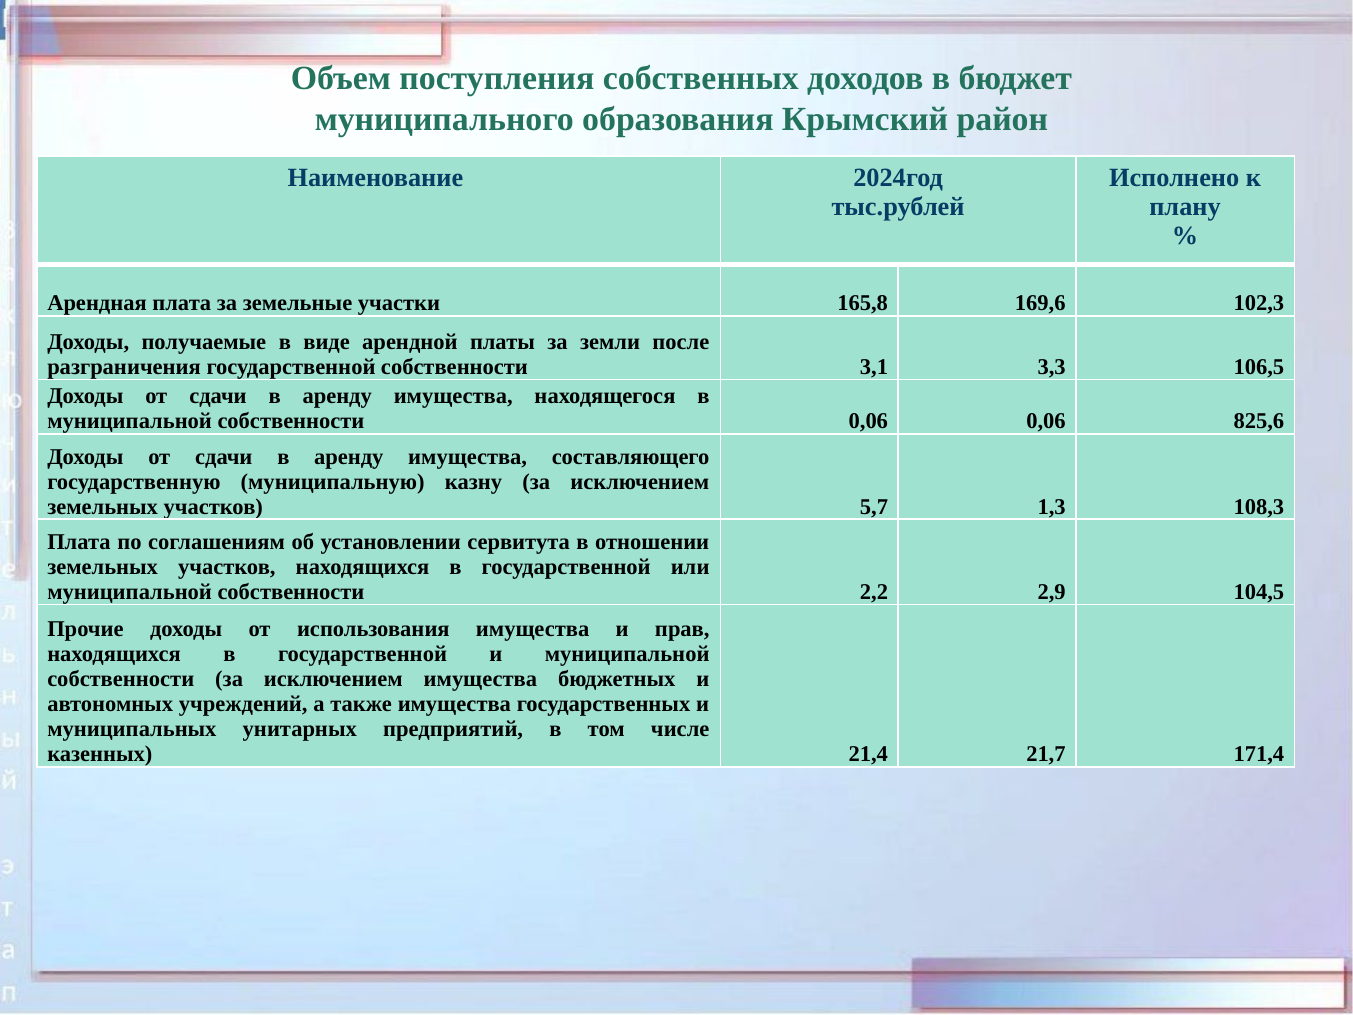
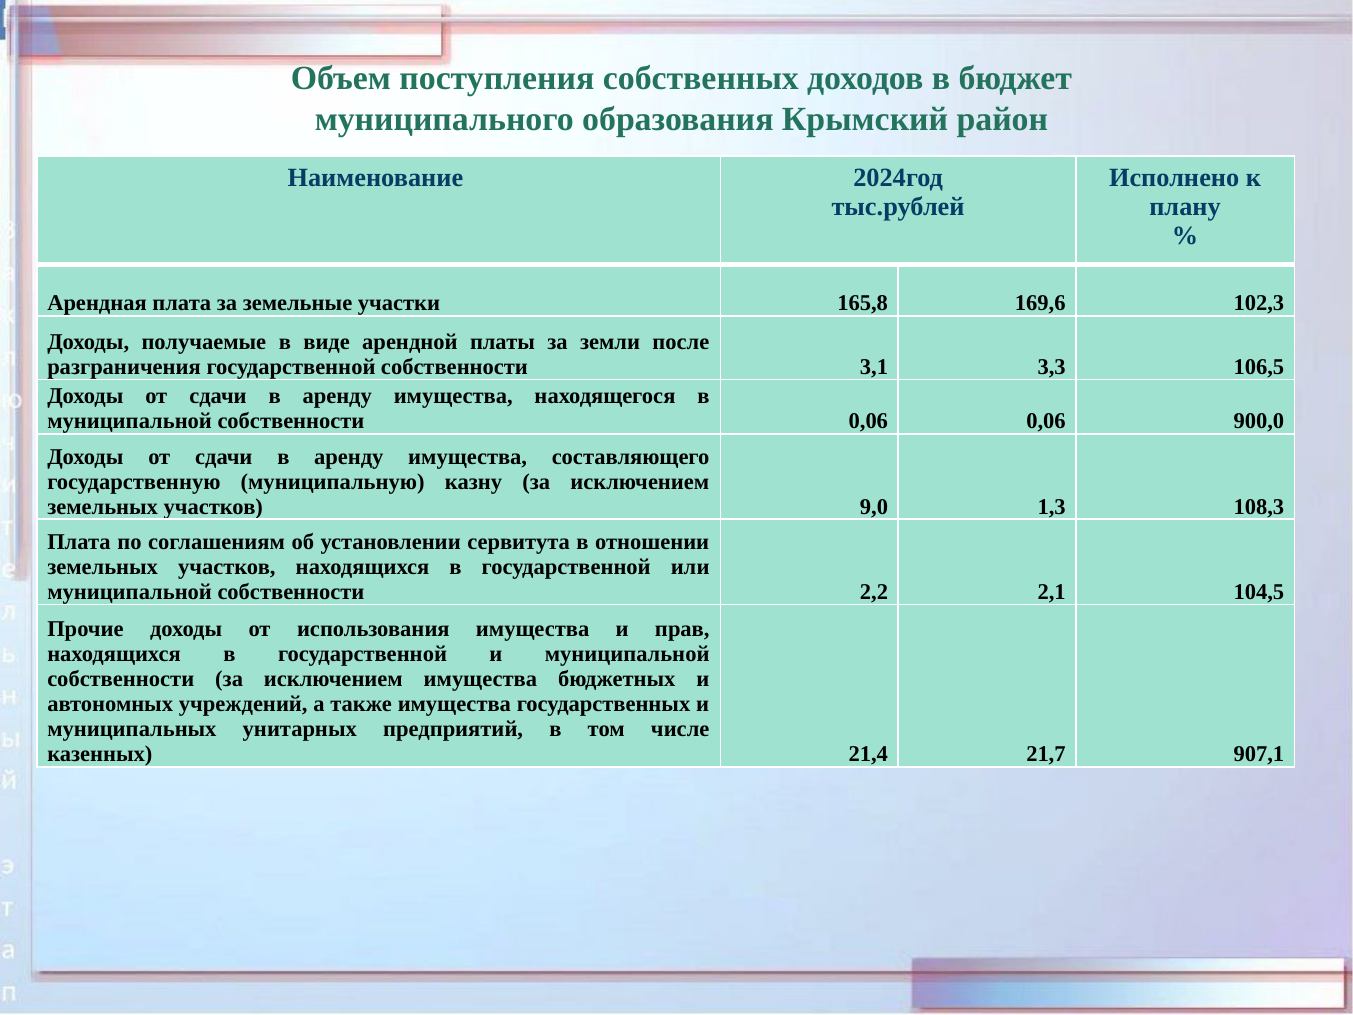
825,6: 825,6 -> 900,0
5,7: 5,7 -> 9,0
2,9: 2,9 -> 2,1
171,4: 171,4 -> 907,1
